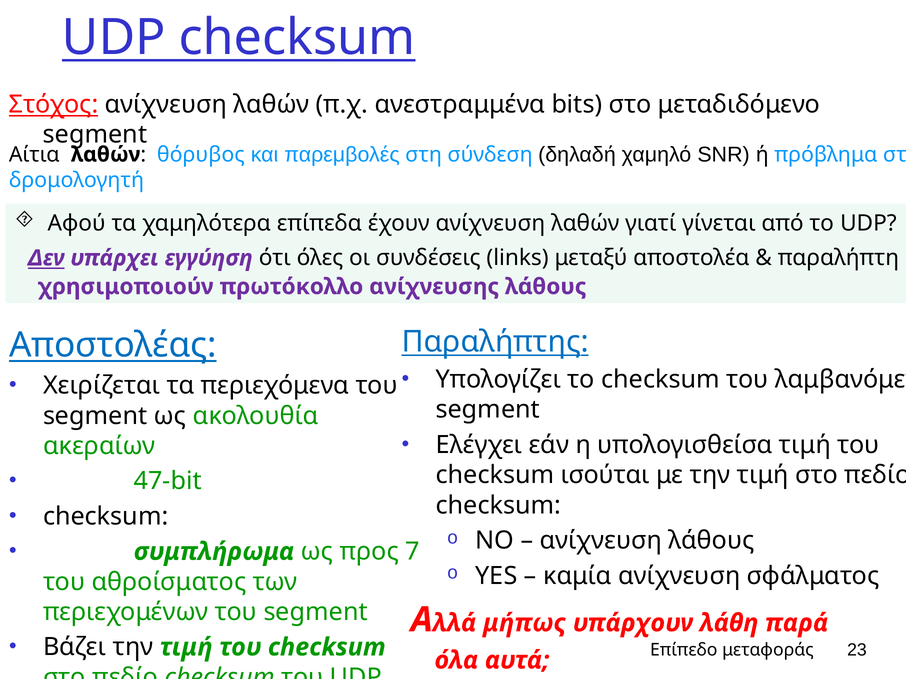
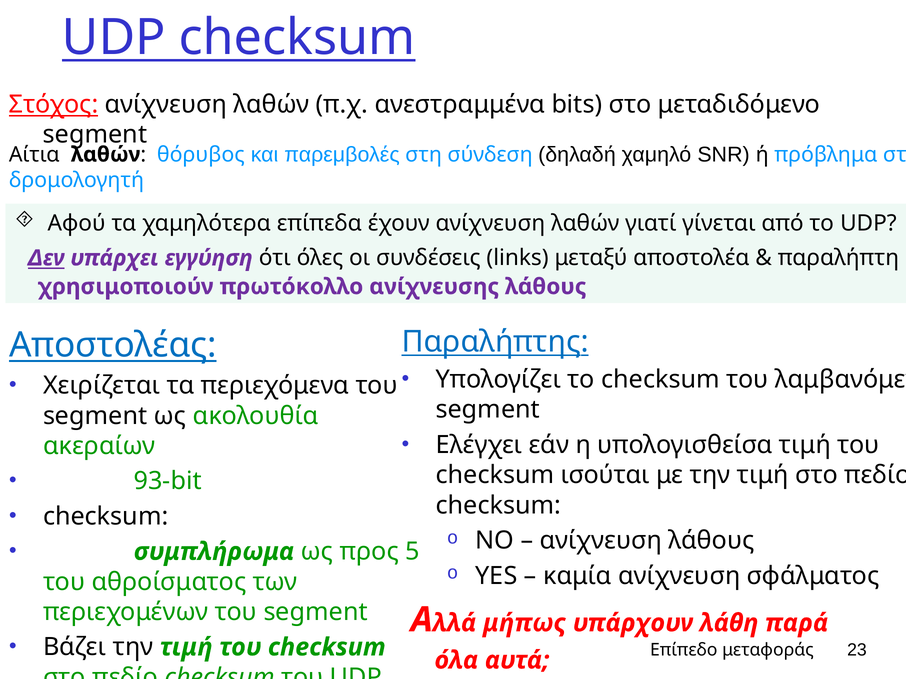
47-bit: 47-bit -> 93-bit
7: 7 -> 5
